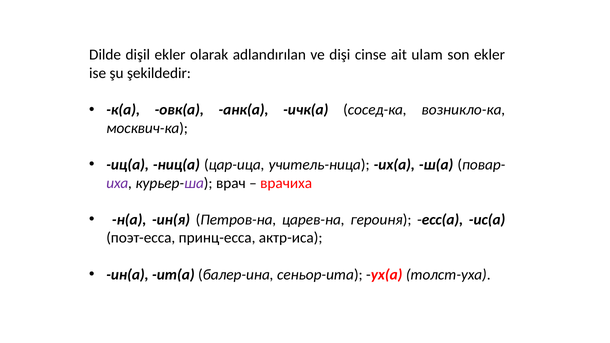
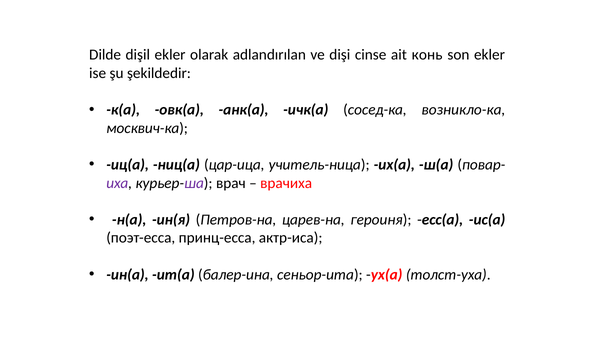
ulam: ulam -> конь
